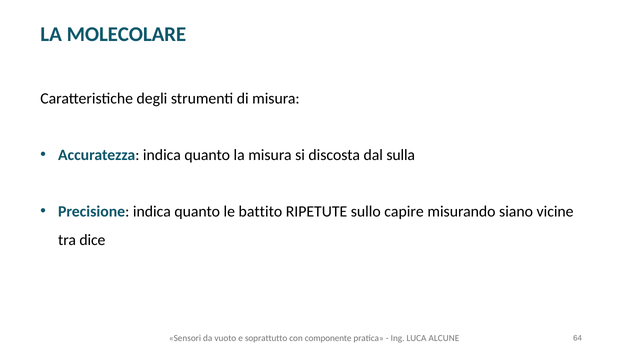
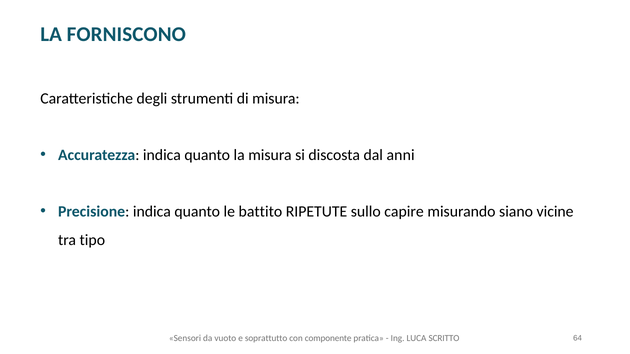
MOLECOLARE: MOLECOLARE -> FORNISCONO
sulla: sulla -> anni
dice: dice -> tipo
ALCUNE: ALCUNE -> SCRITTO
